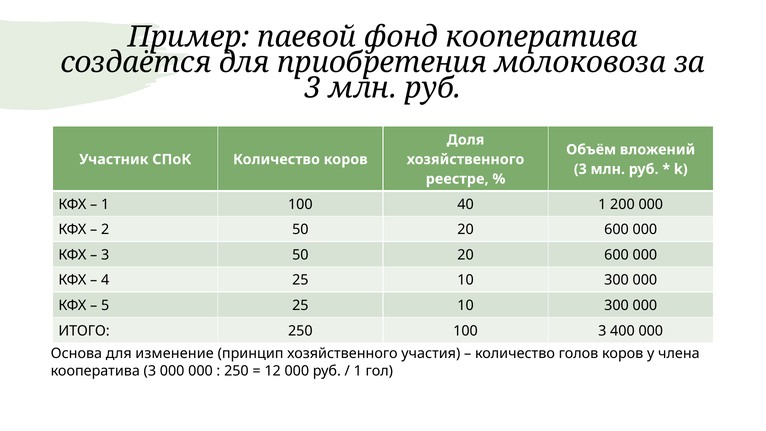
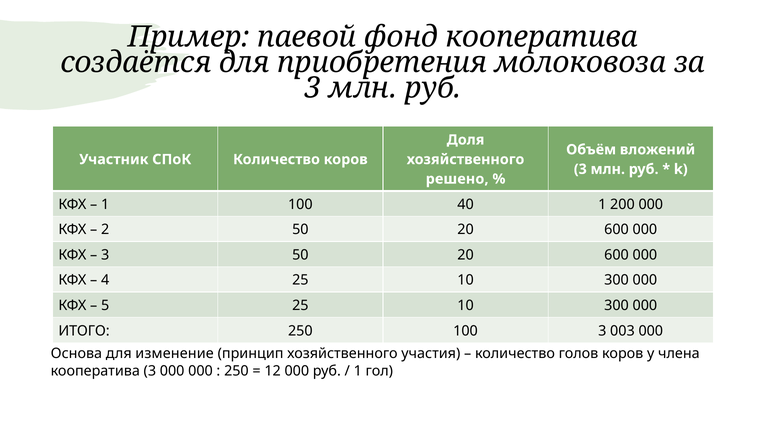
реестре: реестре -> решено
400: 400 -> 003
